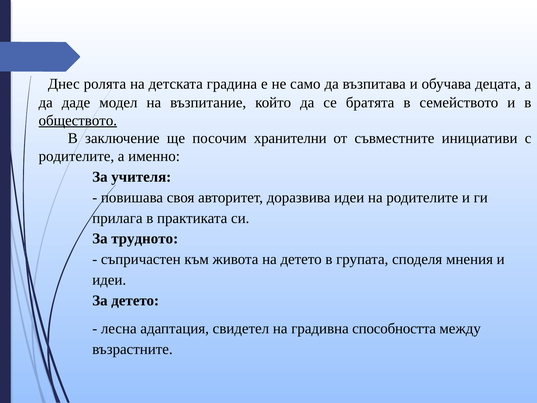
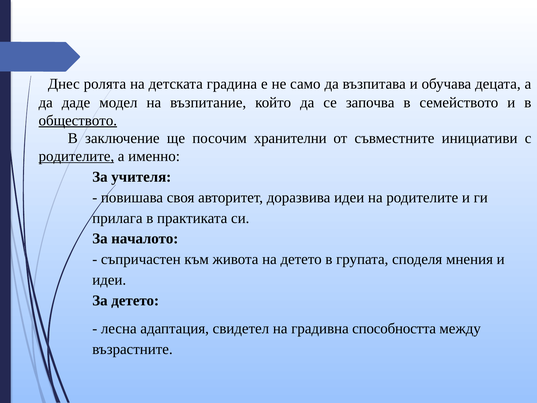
братята: братята -> започва
родителите at (76, 156) underline: none -> present
трудното: трудното -> началото
